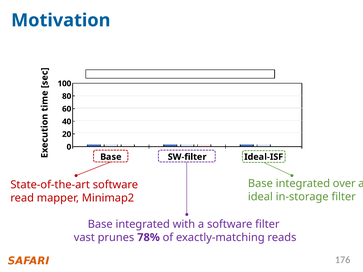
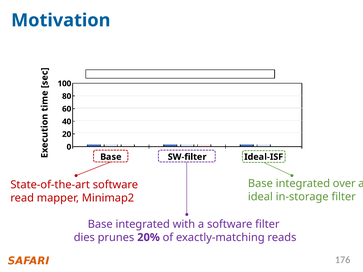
vast: vast -> dies
78%: 78% -> 20%
